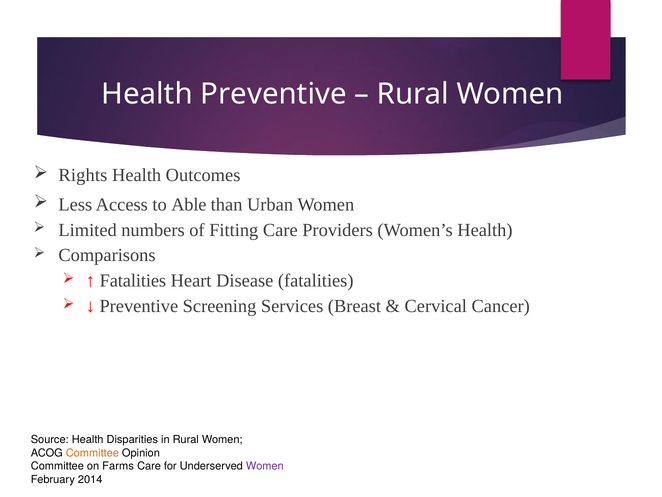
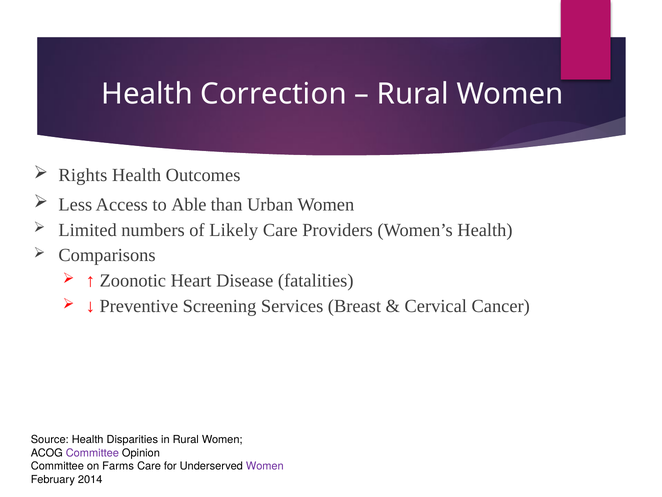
Health Preventive: Preventive -> Correction
Fitting: Fitting -> Likely
Fatalities at (133, 281): Fatalities -> Zoonotic
Committee at (92, 452) colour: orange -> purple
